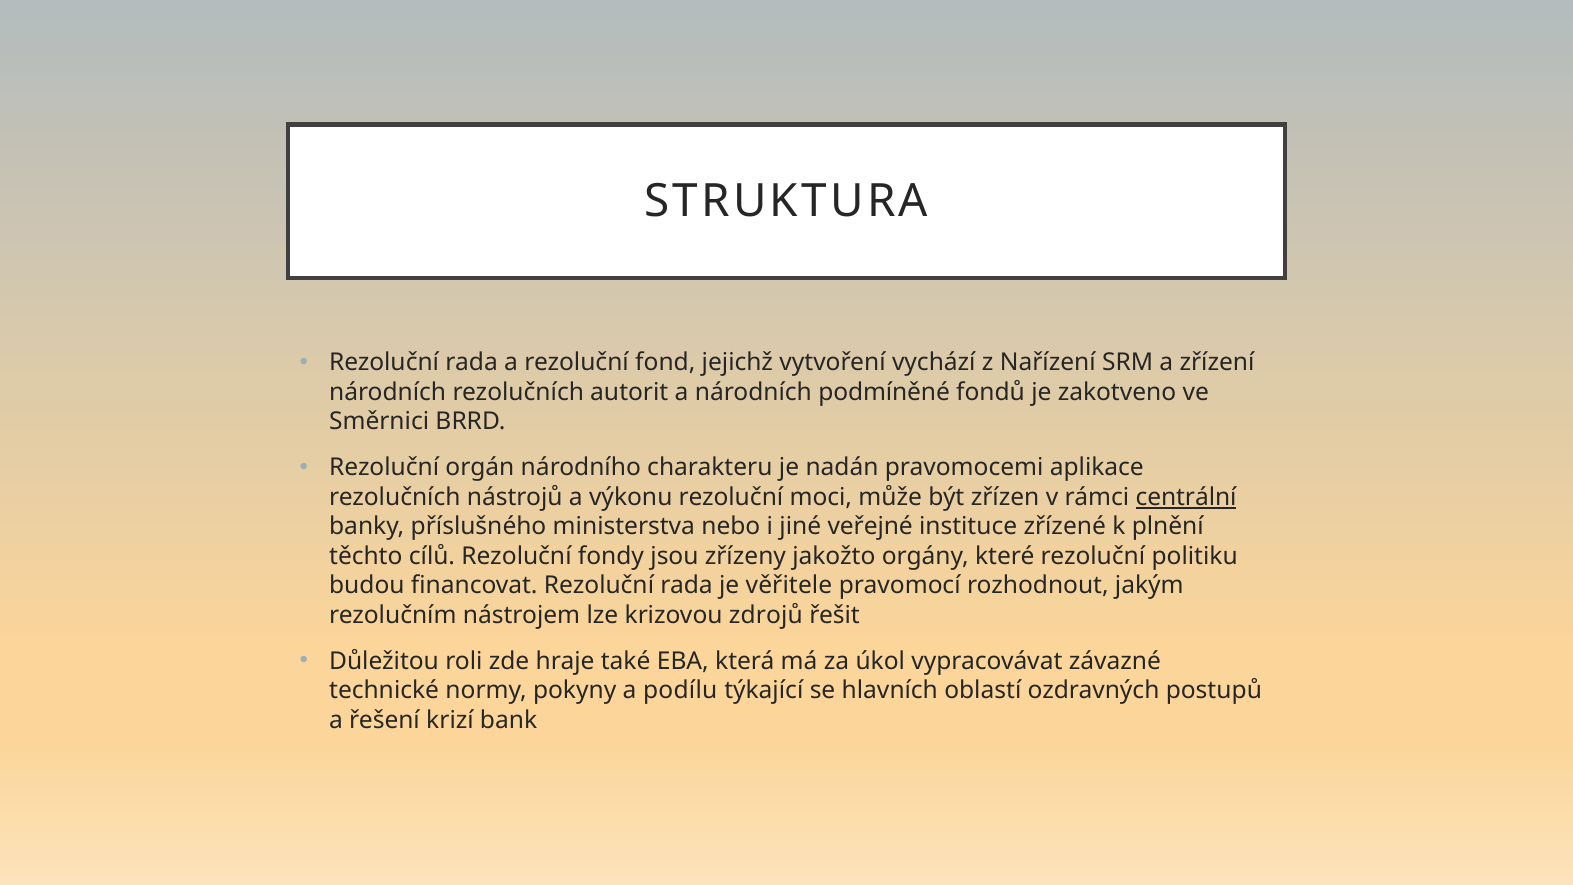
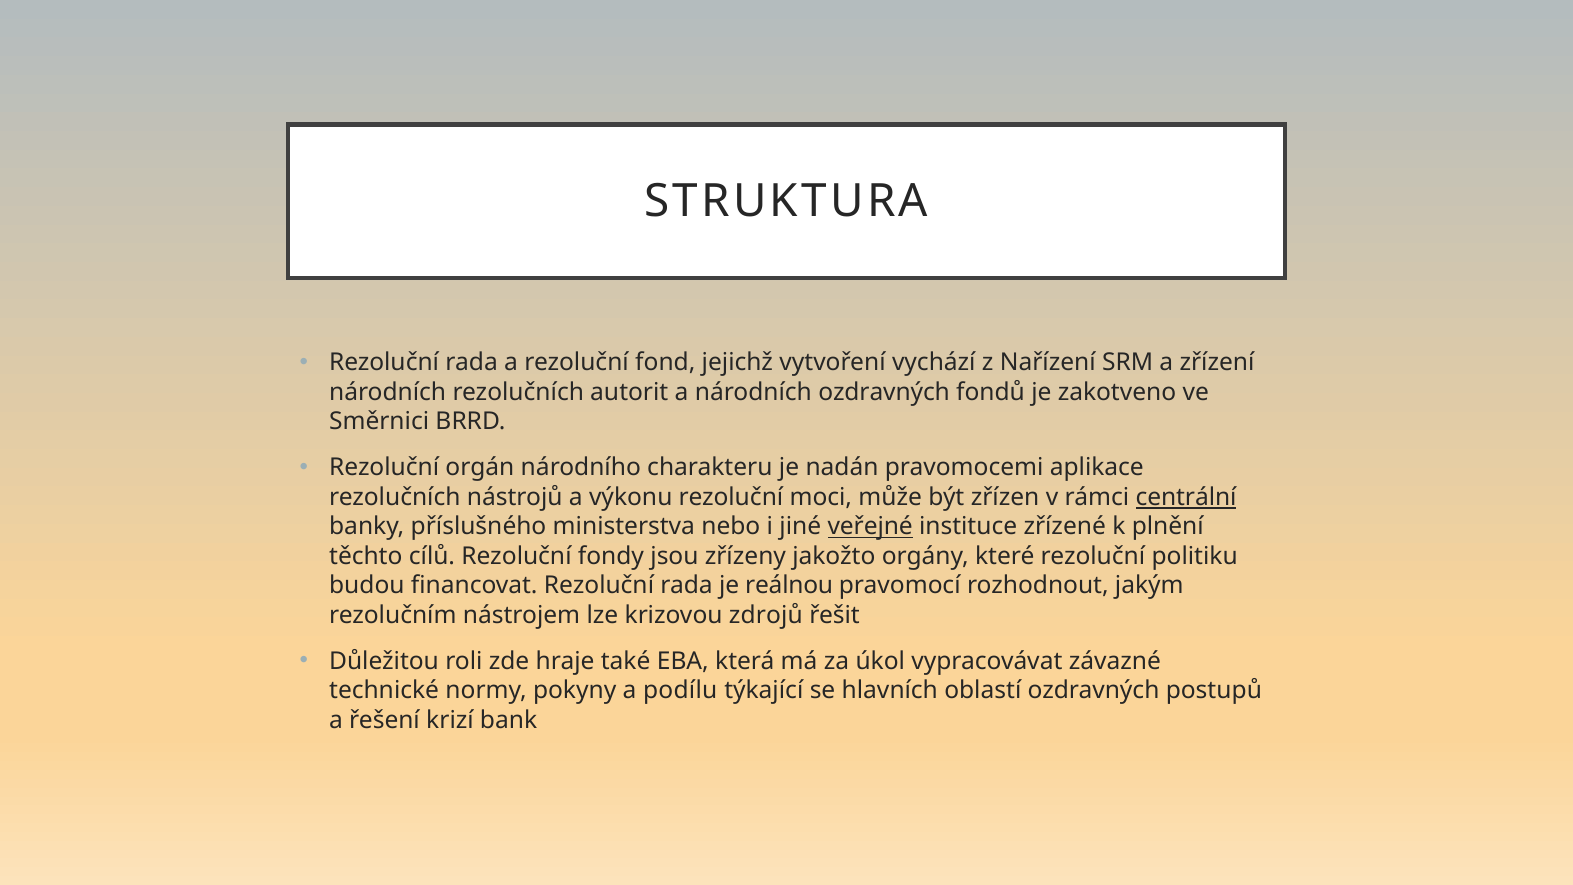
národních podmíněné: podmíněné -> ozdravných
veřejné underline: none -> present
věřitele: věřitele -> reálnou
